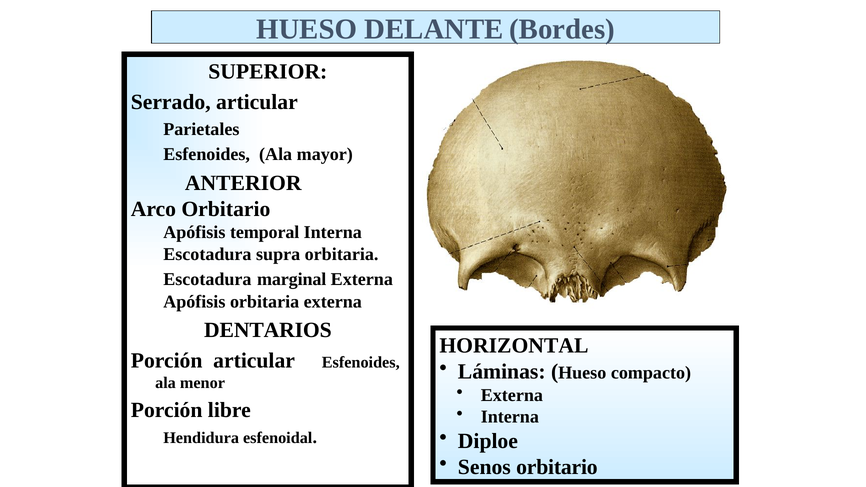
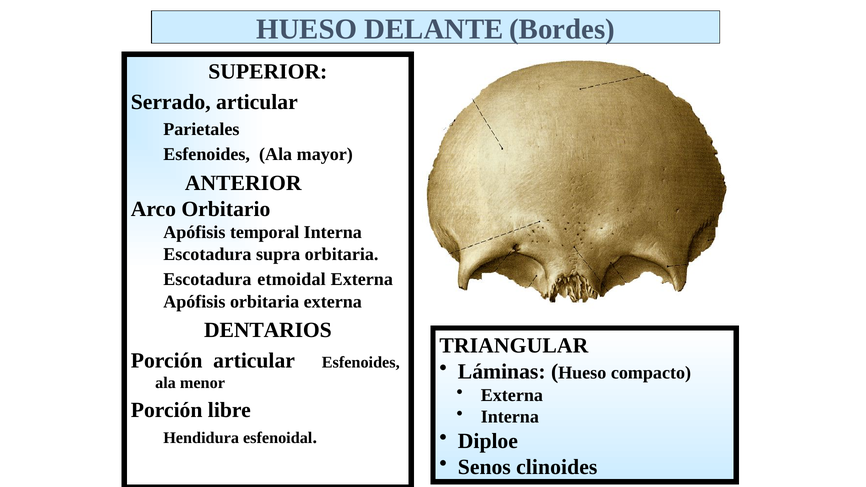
marginal: marginal -> etmoidal
HORIZONTAL: HORIZONTAL -> TRIANGULAR
Senos orbitario: orbitario -> clinoides
